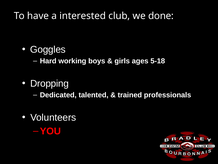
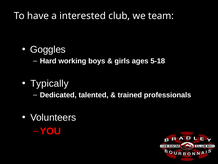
done: done -> team
Dropping: Dropping -> Typically
